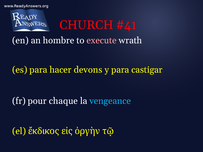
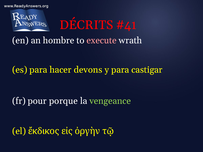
CHURCH: CHURCH -> DÉCRITS
chaque: chaque -> porque
vengeance colour: light blue -> light green
